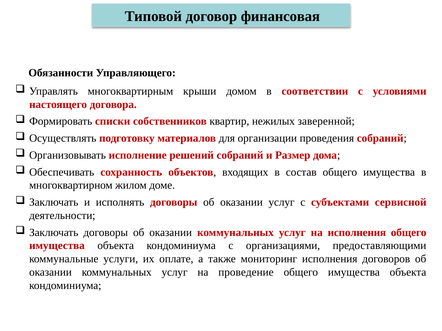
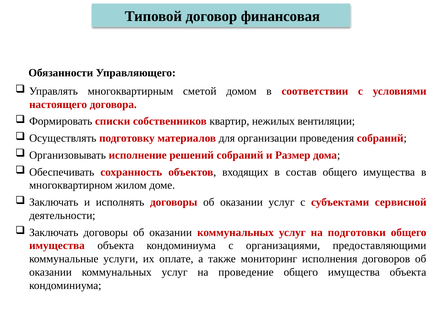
крыши: крыши -> сметой
заверенной: заверенной -> вентиляции
на исполнения: исполнения -> подготовки
